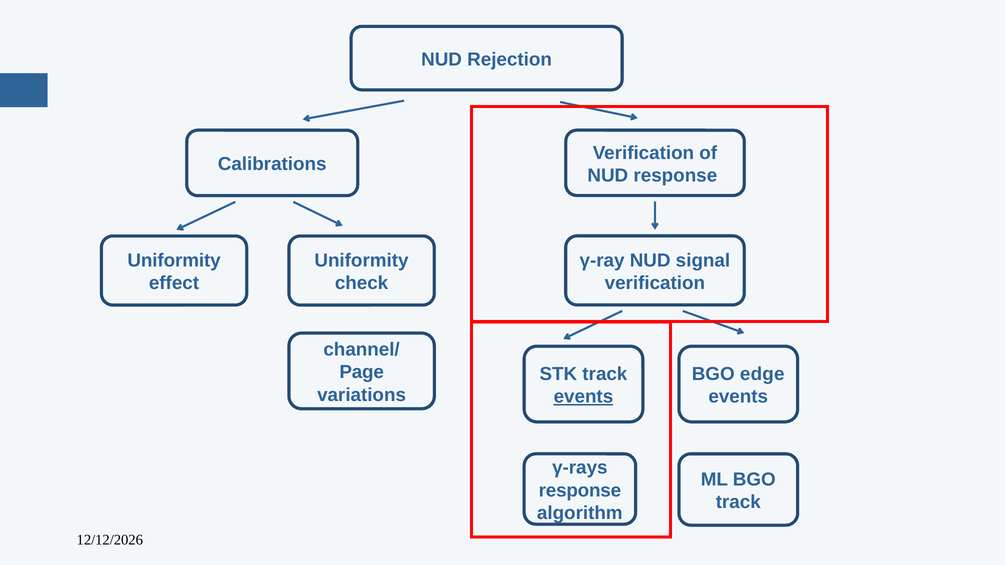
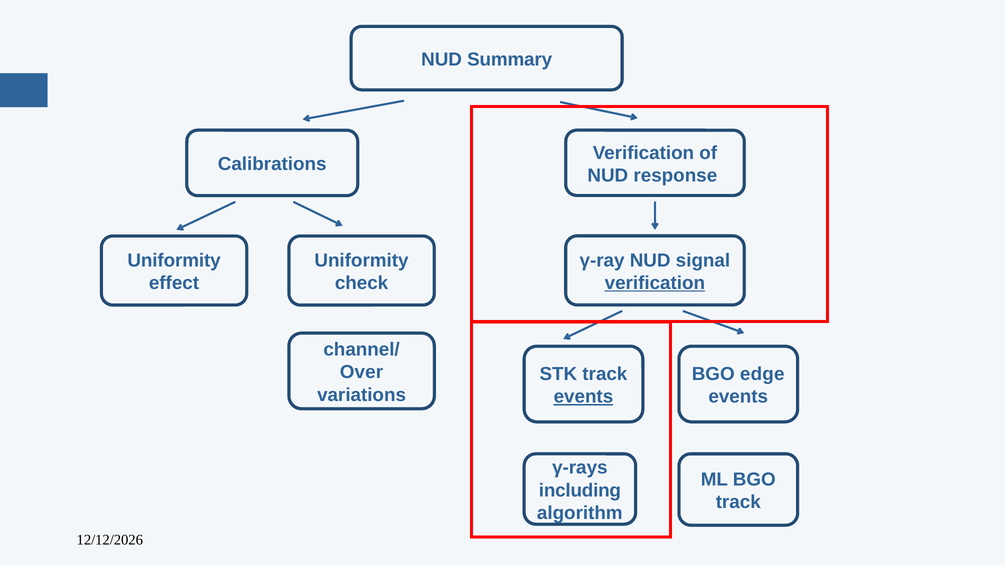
Rejection: Rejection -> Summary
verification at (655, 283) underline: none -> present
Page: Page -> Over
response at (580, 491): response -> including
